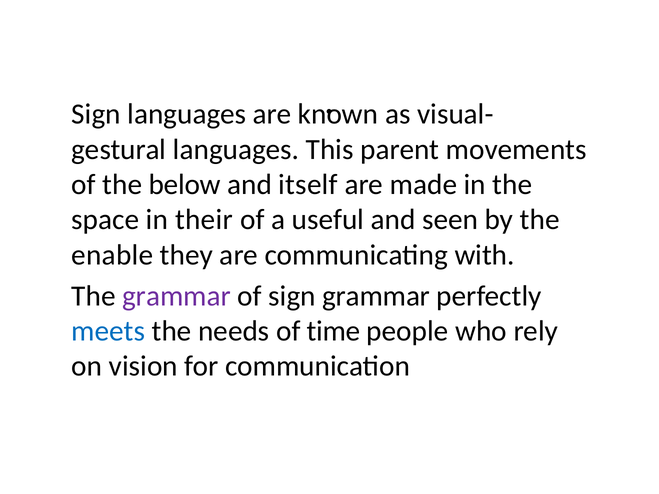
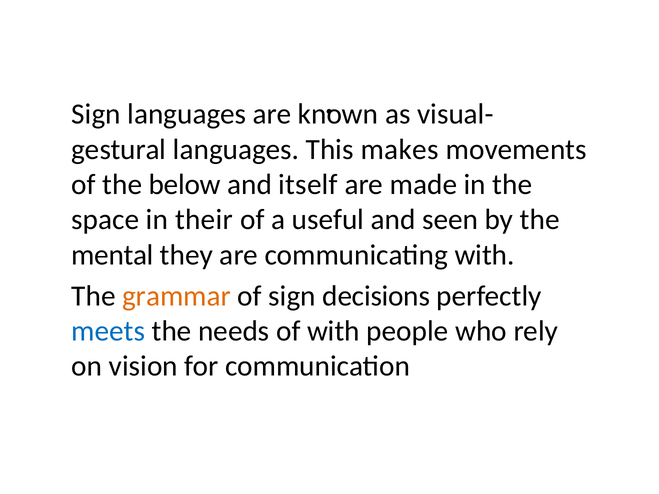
parent: parent -> makes
enable: enable -> mental
grammar at (177, 296) colour: purple -> orange
sign grammar: grammar -> decisions
of time: time -> with
